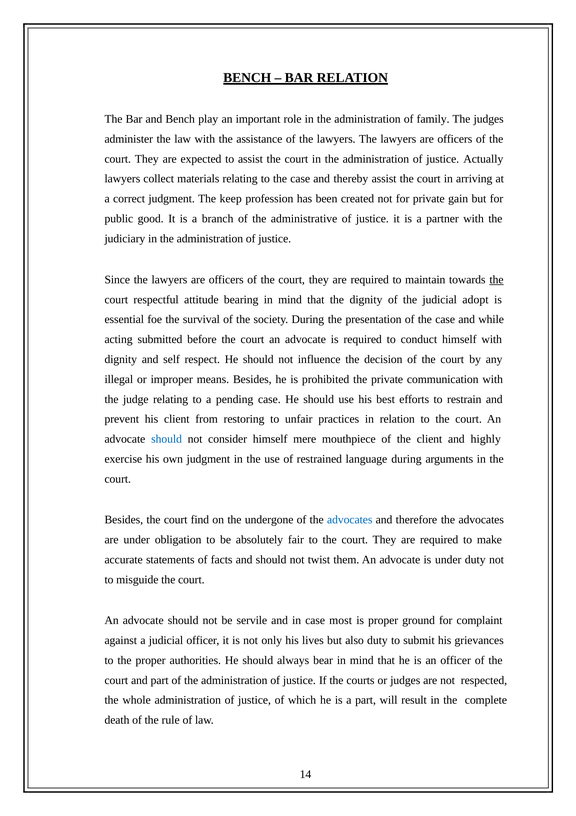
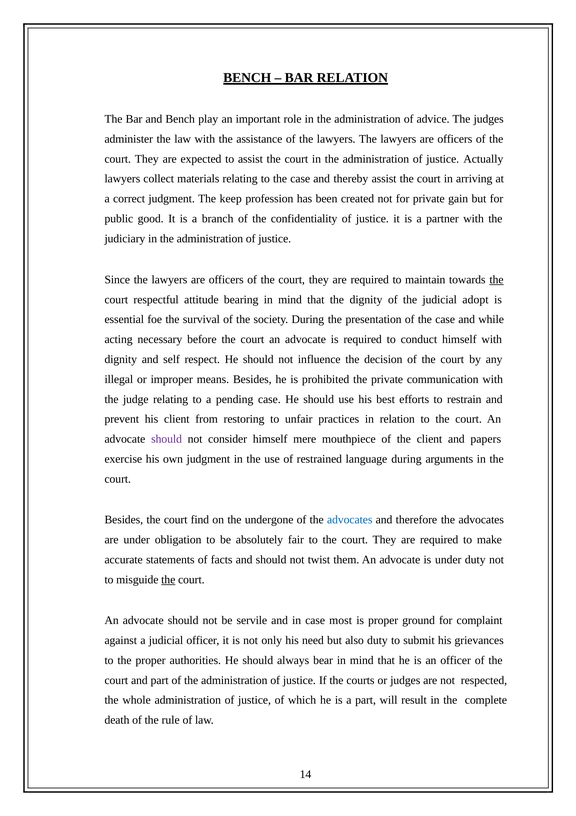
family: family -> advice
administrative: administrative -> confidentiality
submitted: submitted -> necessary
should at (167, 439) colour: blue -> purple
highly: highly -> papers
the at (168, 579) underline: none -> present
lives: lives -> need
